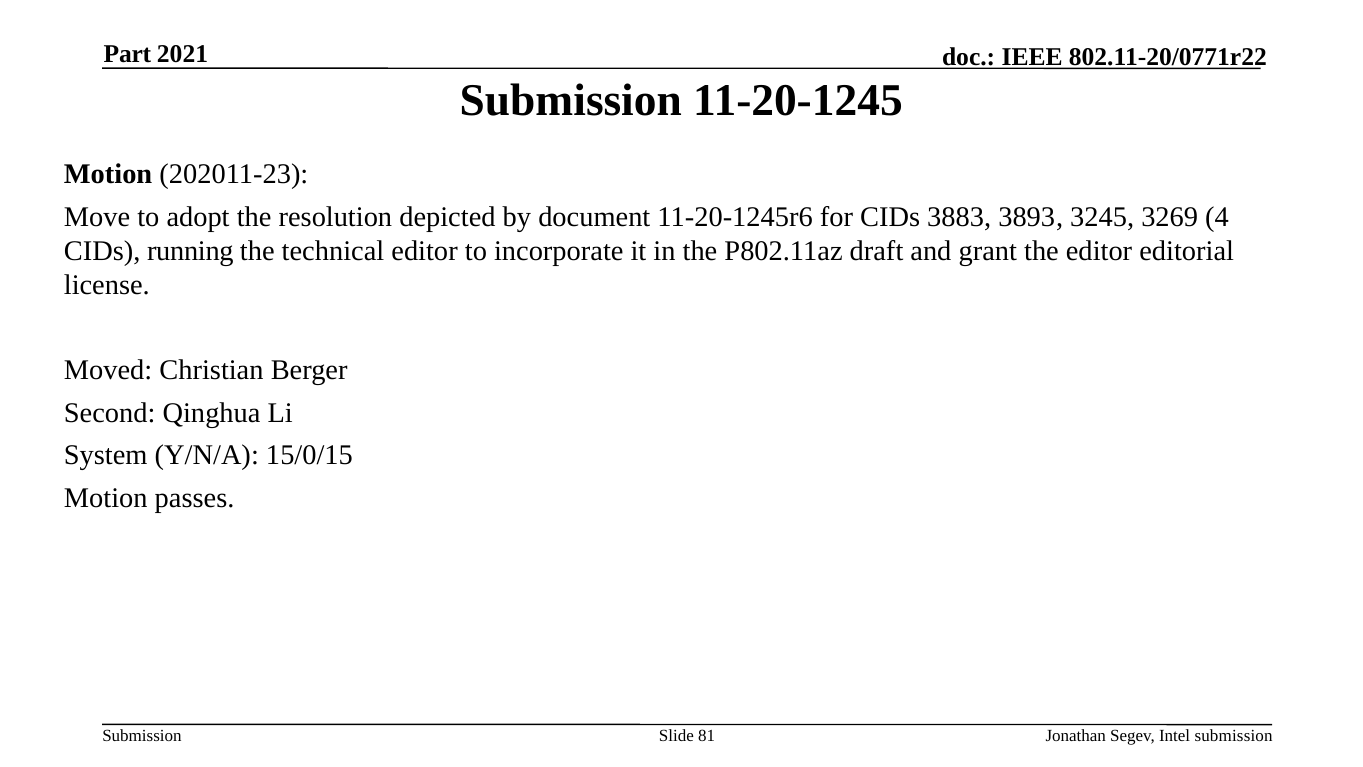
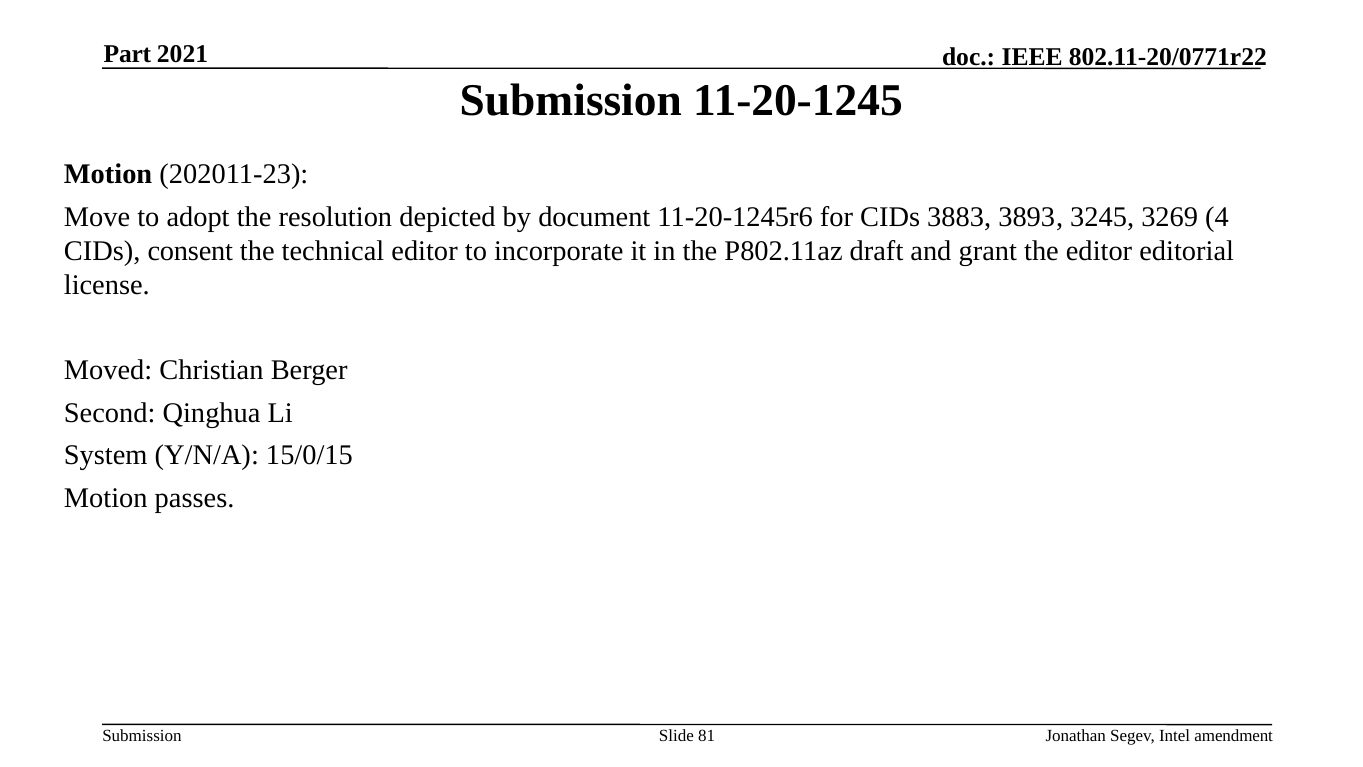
running: running -> consent
Intel submission: submission -> amendment
